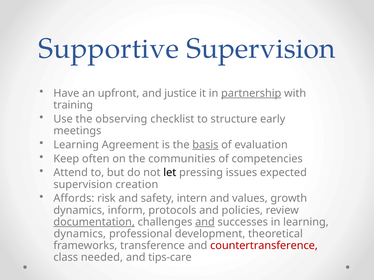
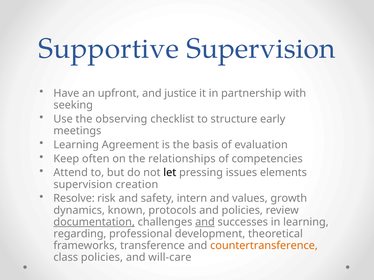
partnership underline: present -> none
training: training -> seeking
basis underline: present -> none
communities: communities -> relationships
expected: expected -> elements
Affords: Affords -> Resolve
inform: inform -> known
dynamics at (80, 234): dynamics -> regarding
countertransference colour: red -> orange
class needed: needed -> policies
tips-care: tips-care -> will-care
